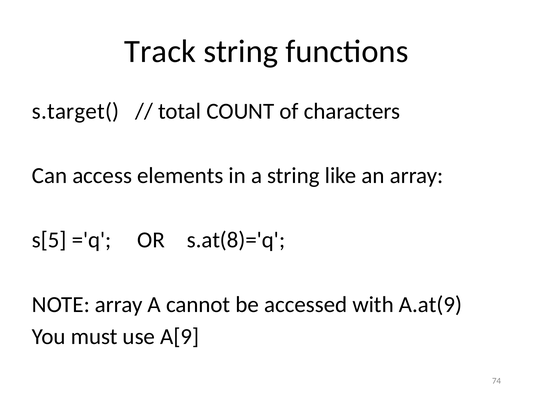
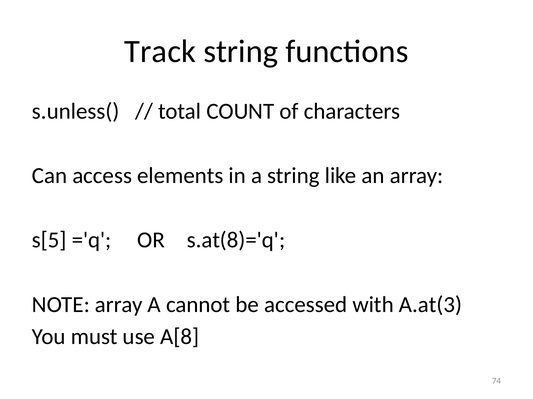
s.target(: s.target( -> s.unless(
A.at(9: A.at(9 -> A.at(3
A[9: A[9 -> A[8
